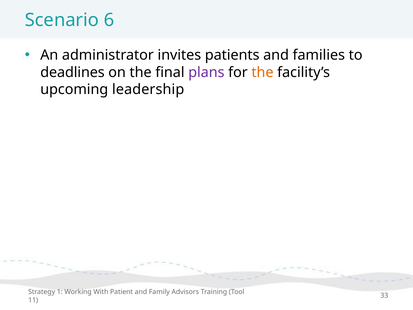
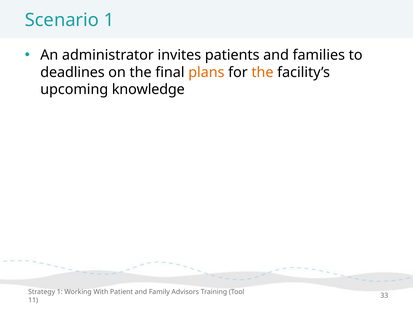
Scenario 6: 6 -> 1
plans colour: purple -> orange
leadership: leadership -> knowledge
